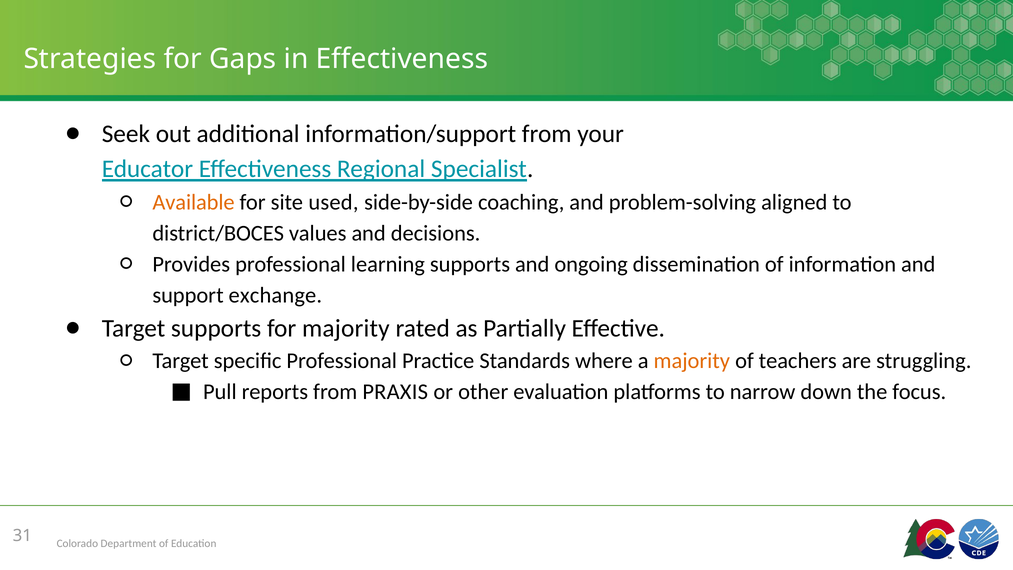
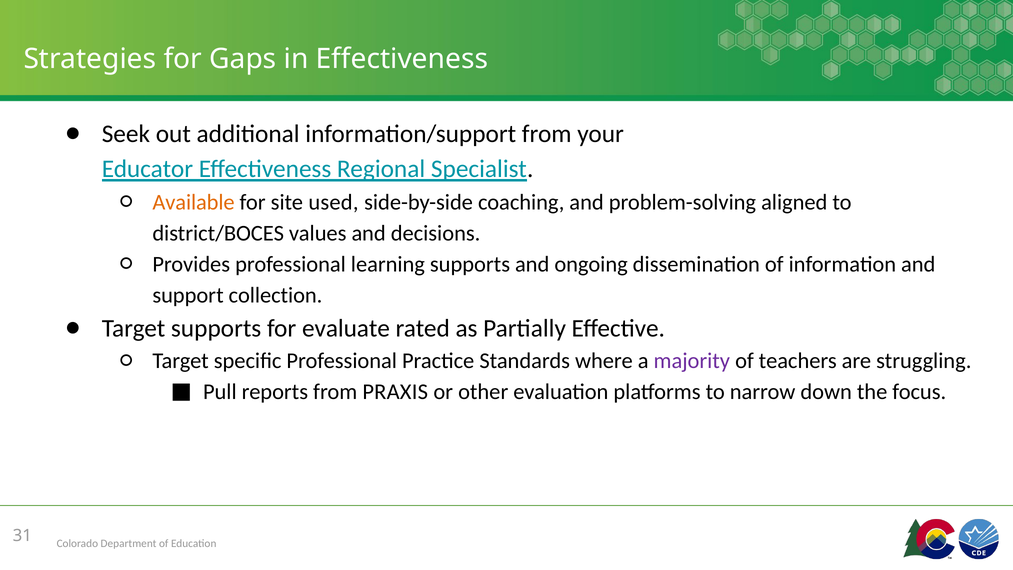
exchange: exchange -> collection
for majority: majority -> evaluate
majority at (692, 361) colour: orange -> purple
